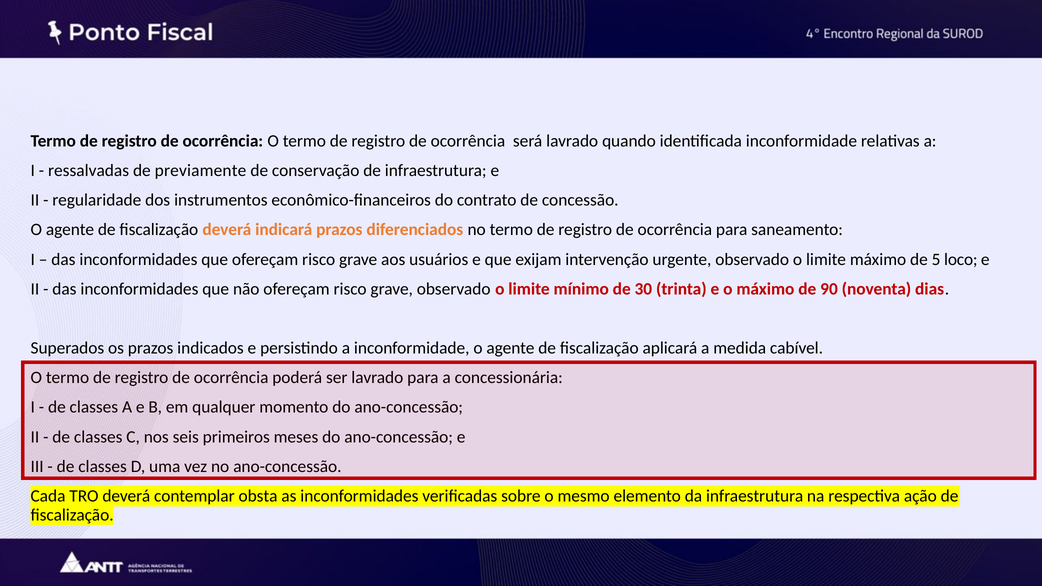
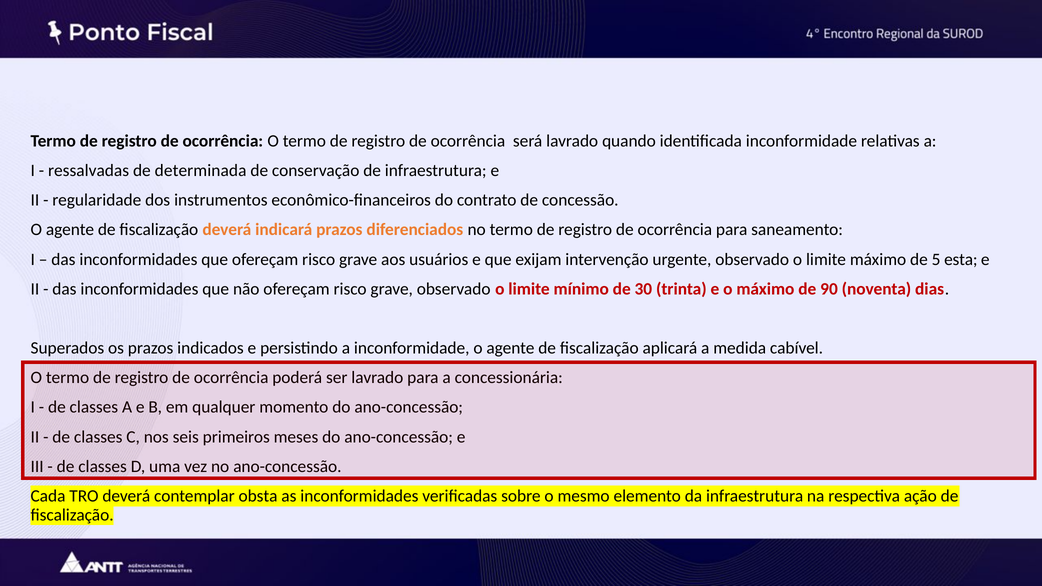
previamente: previamente -> determinada
loco: loco -> esta
